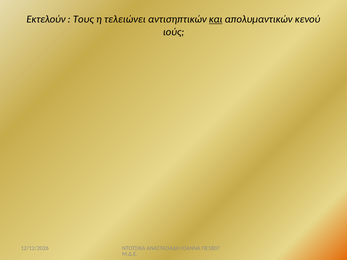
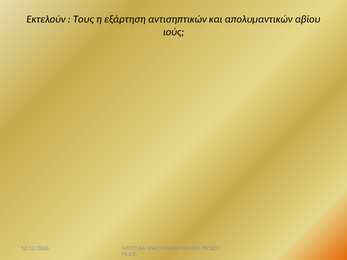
τελειώνει: τελειώνει -> εξάρτηση
και underline: present -> none
κενού: κενού -> αβίου
